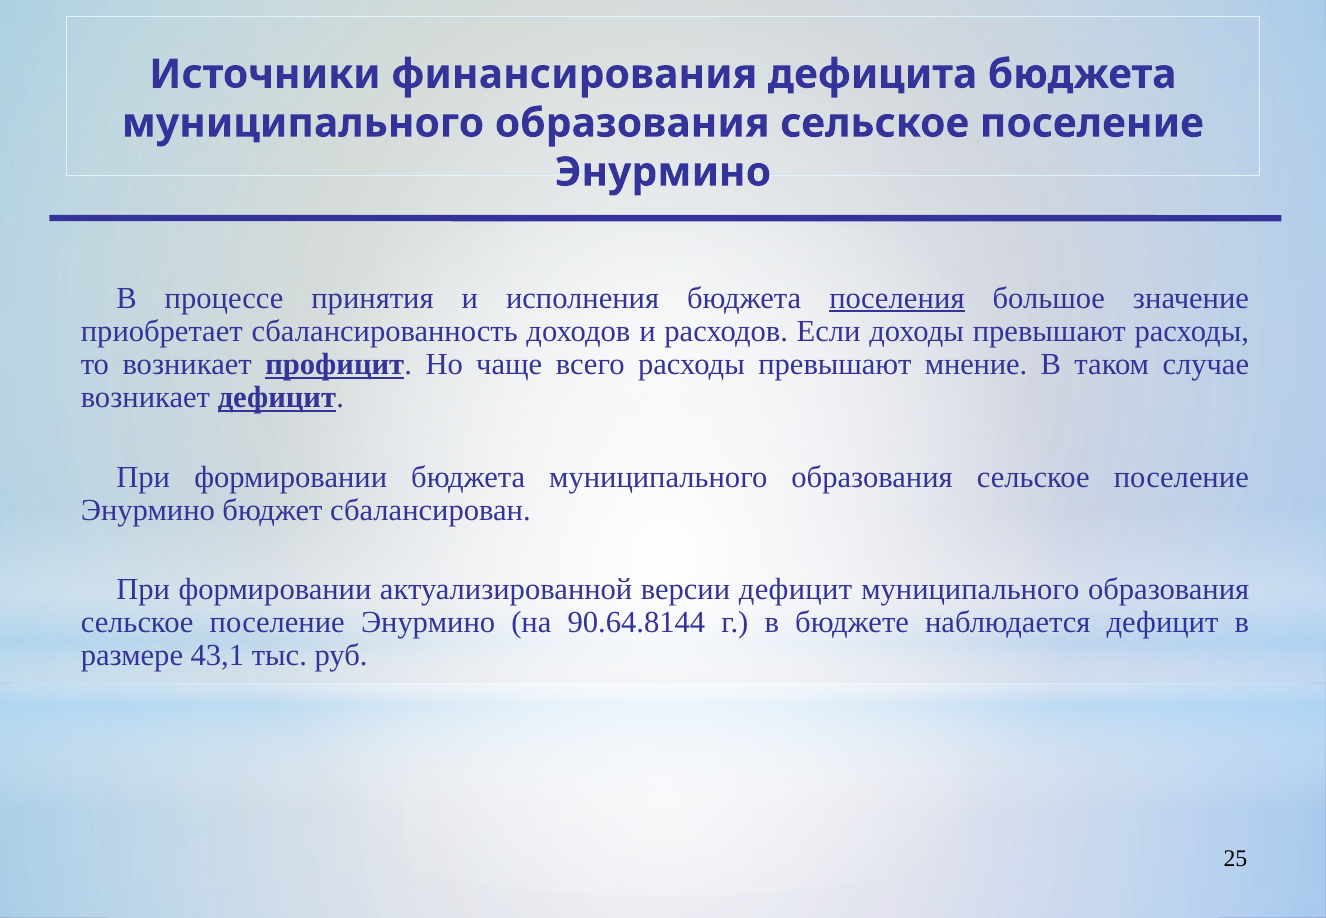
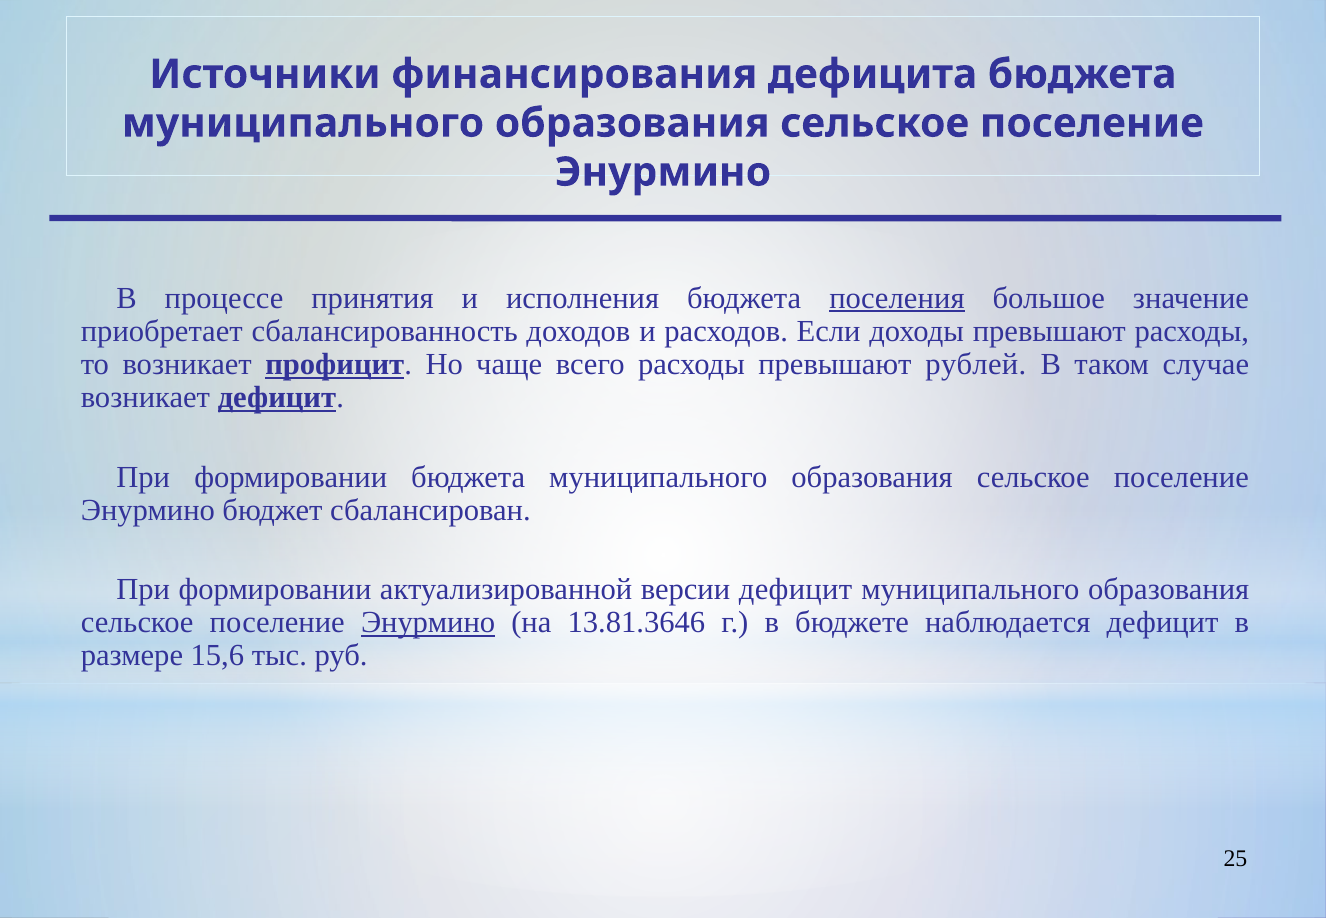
мнение: мнение -> рублей
Энурмино at (428, 623) underline: none -> present
90.64.8144: 90.64.8144 -> 13.81.3646
43,1: 43,1 -> 15,6
